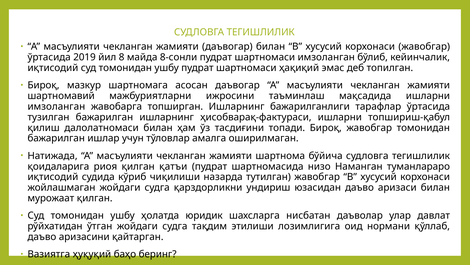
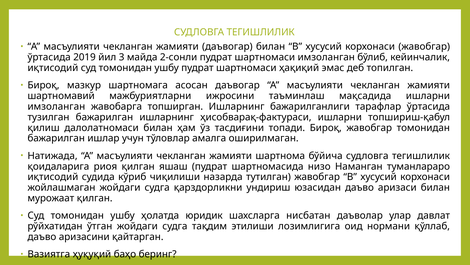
8: 8 -> 3
8-сонли: 8-сонли -> 2-сонли
қатъи: қатъи -> яшаш
